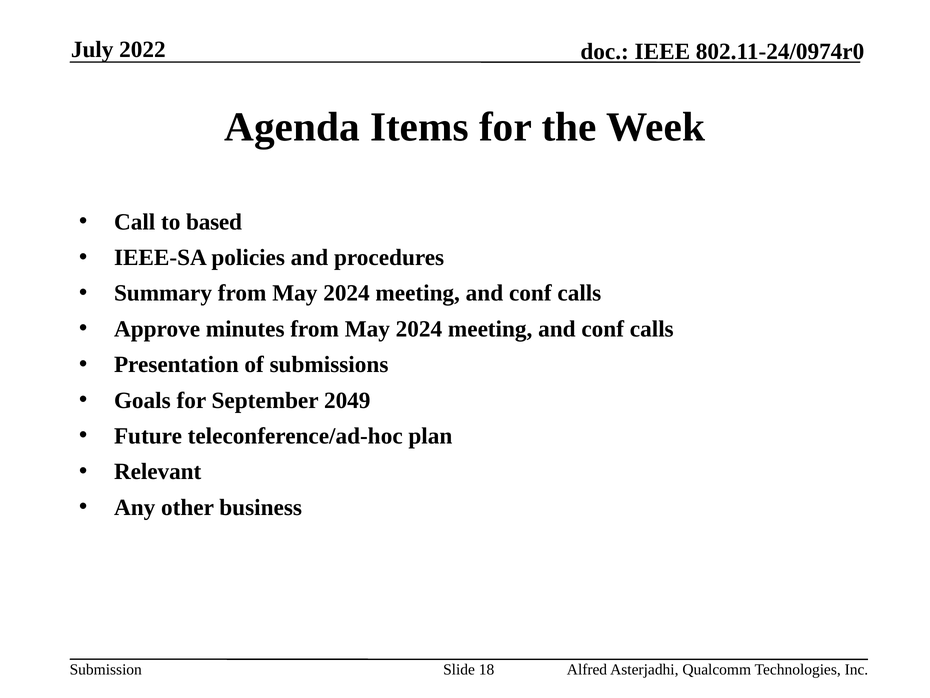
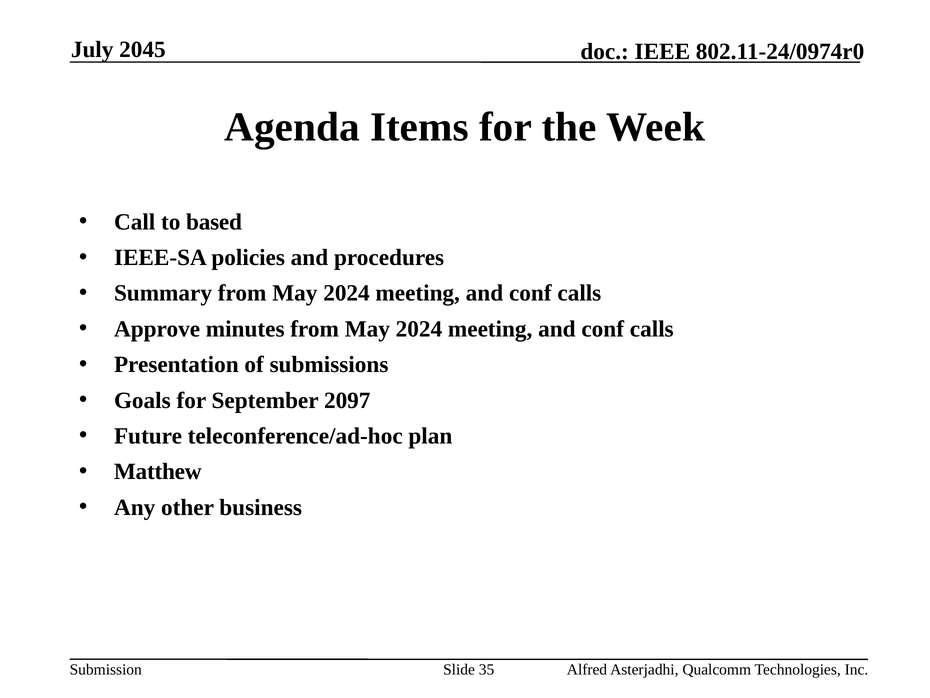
2022: 2022 -> 2045
2049: 2049 -> 2097
Relevant: Relevant -> Matthew
18: 18 -> 35
